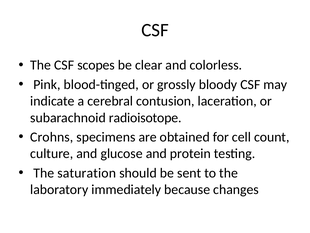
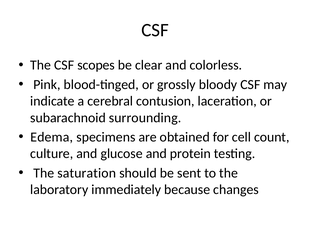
radioisotope: radioisotope -> surrounding
Crohns: Crohns -> Edema
